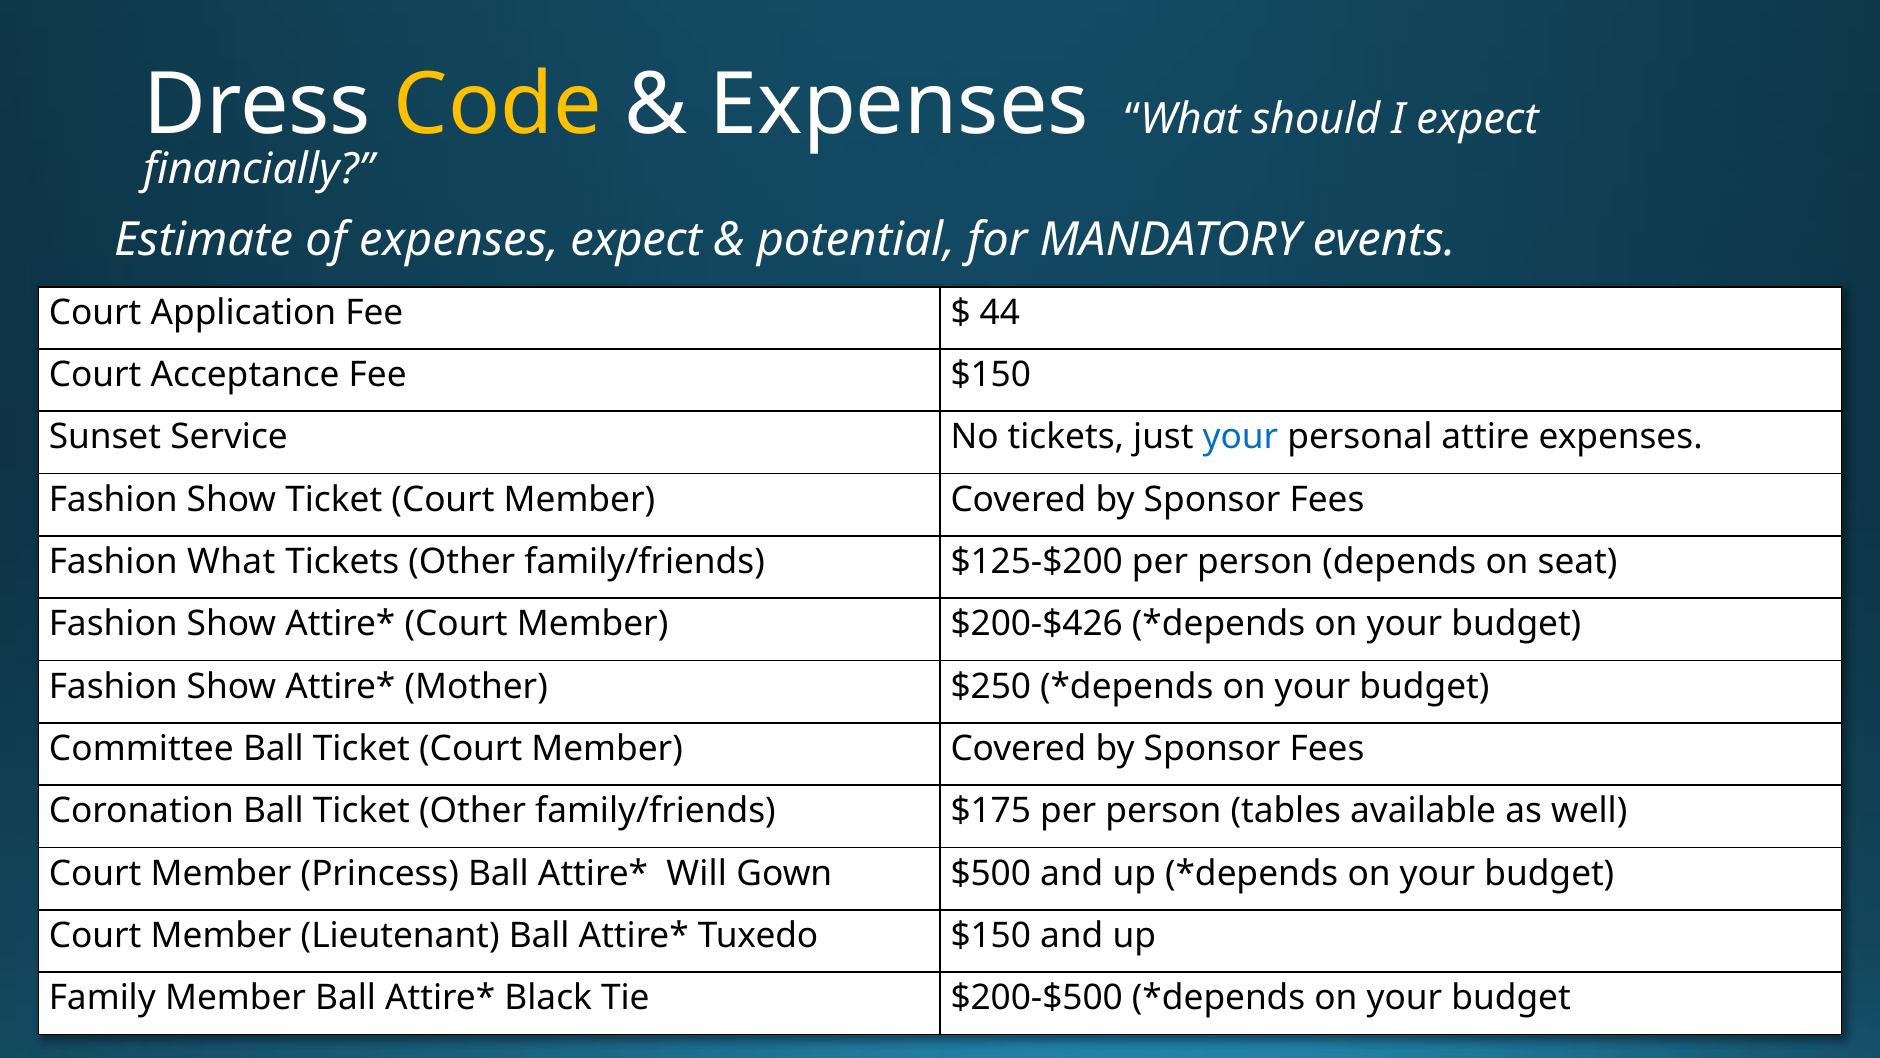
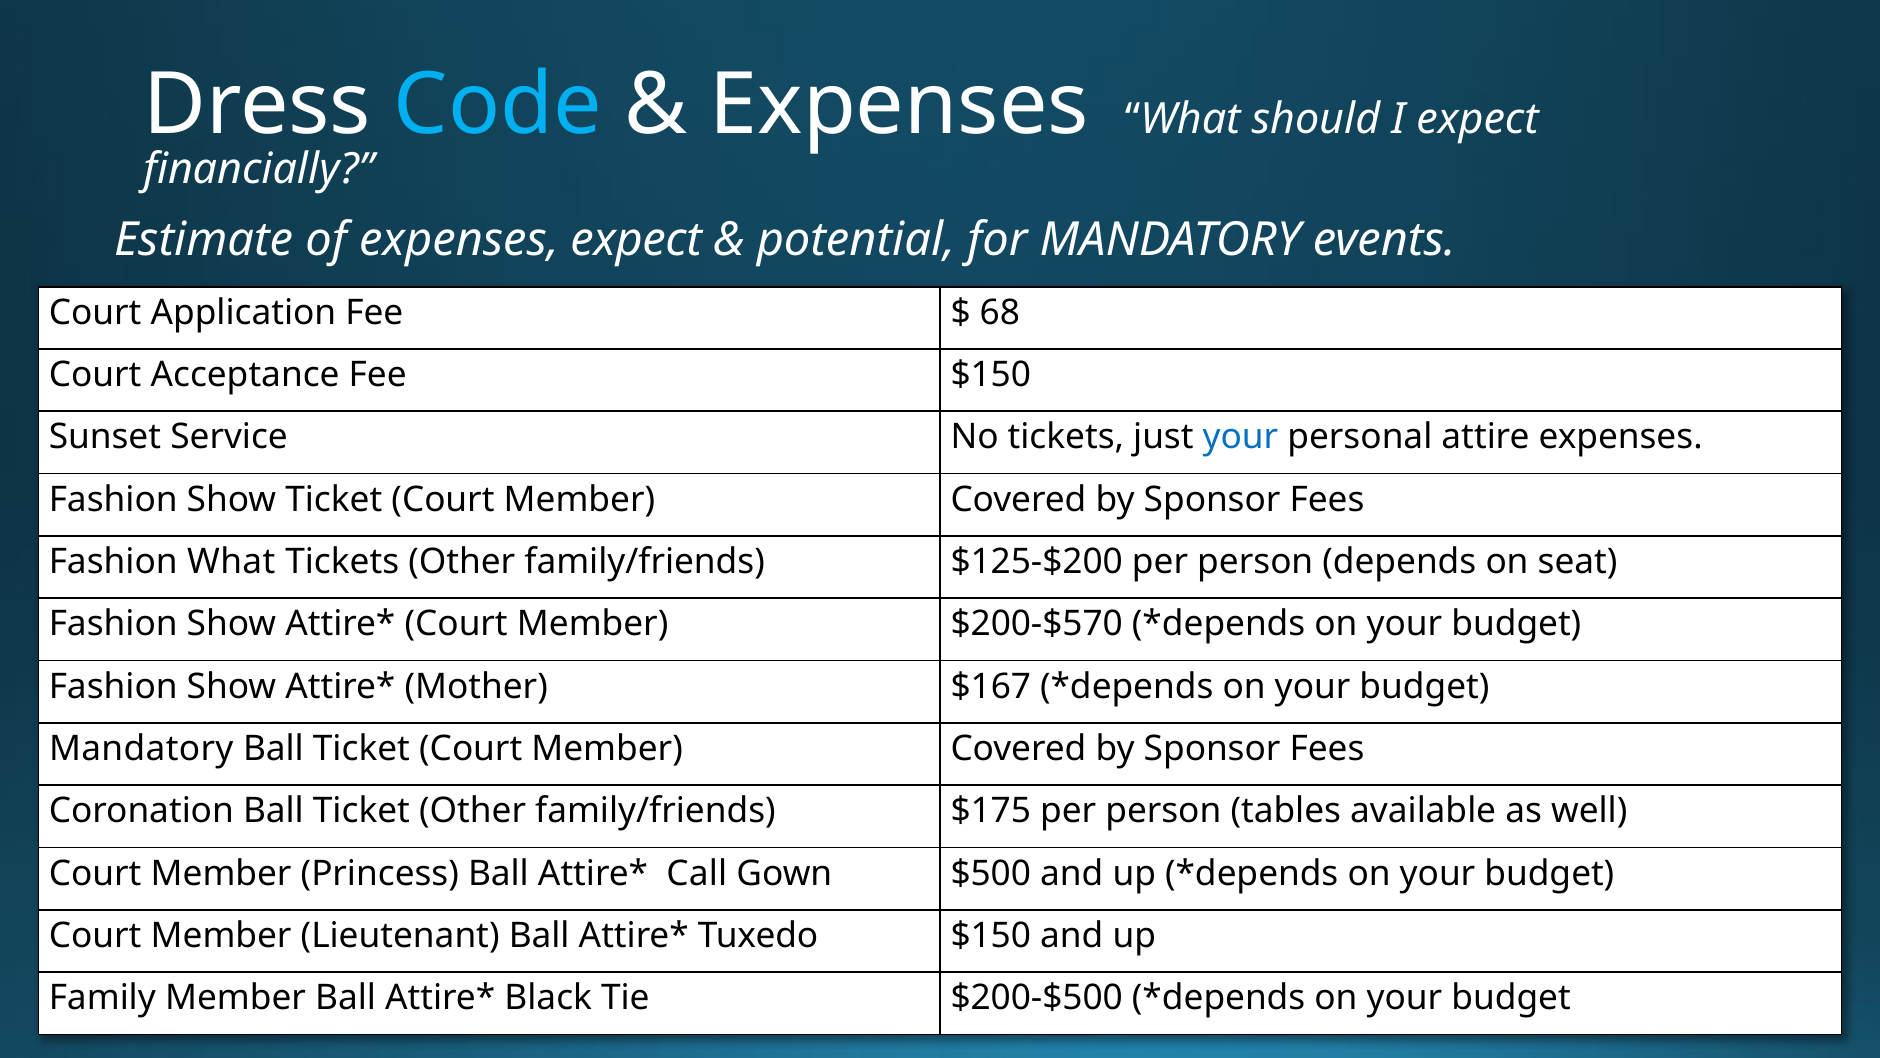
Code colour: yellow -> light blue
44: 44 -> 68
$200-$426: $200-$426 -> $200-$570
$250: $250 -> $167
Committee at (141, 748): Committee -> Mandatory
Will: Will -> Call
